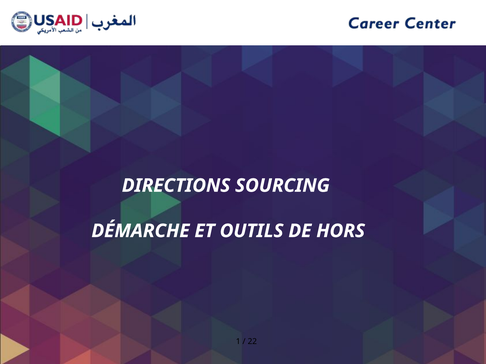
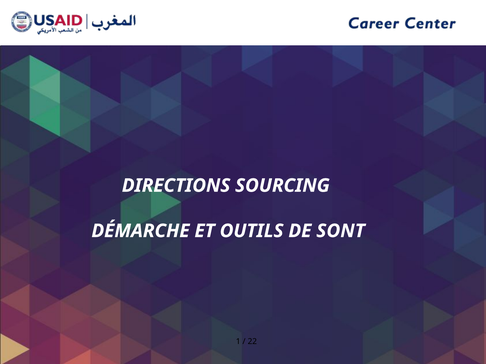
HORS: HORS -> SONT
